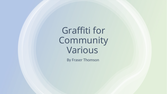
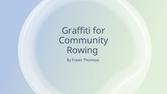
Various: Various -> Rowing
